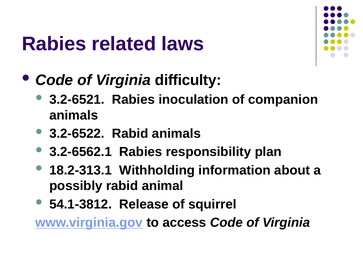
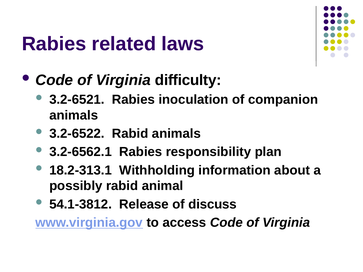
squirrel: squirrel -> discuss
